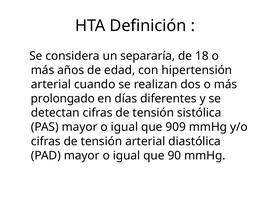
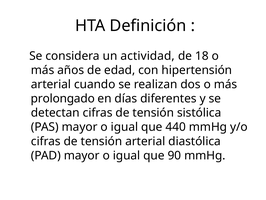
separaría: separaría -> actividad
909: 909 -> 440
